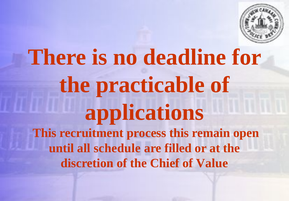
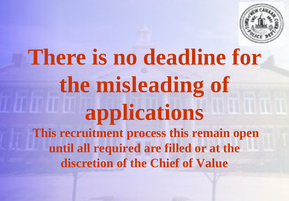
practicable: practicable -> misleading
schedule: schedule -> required
